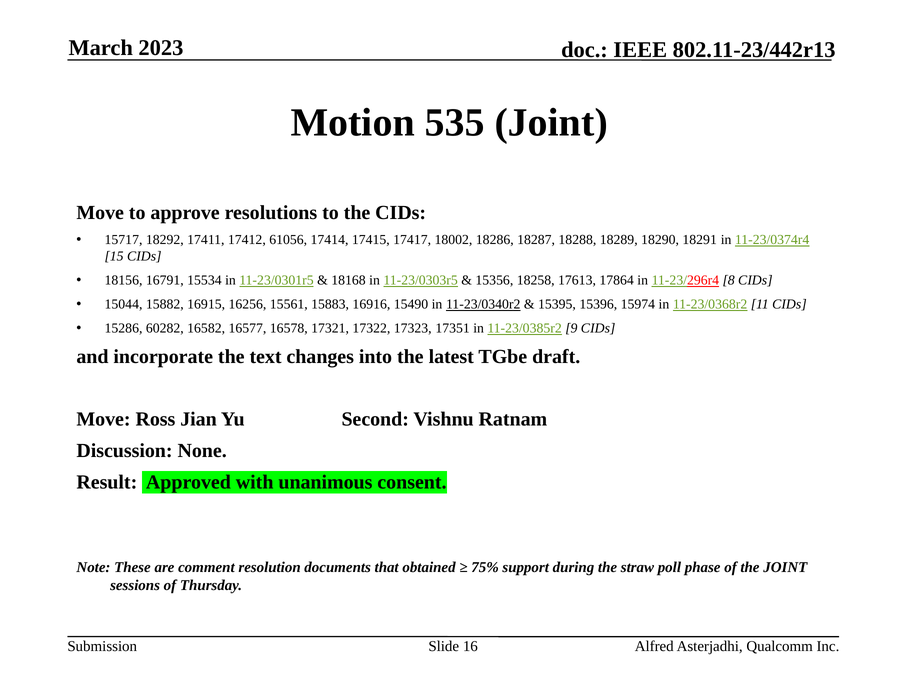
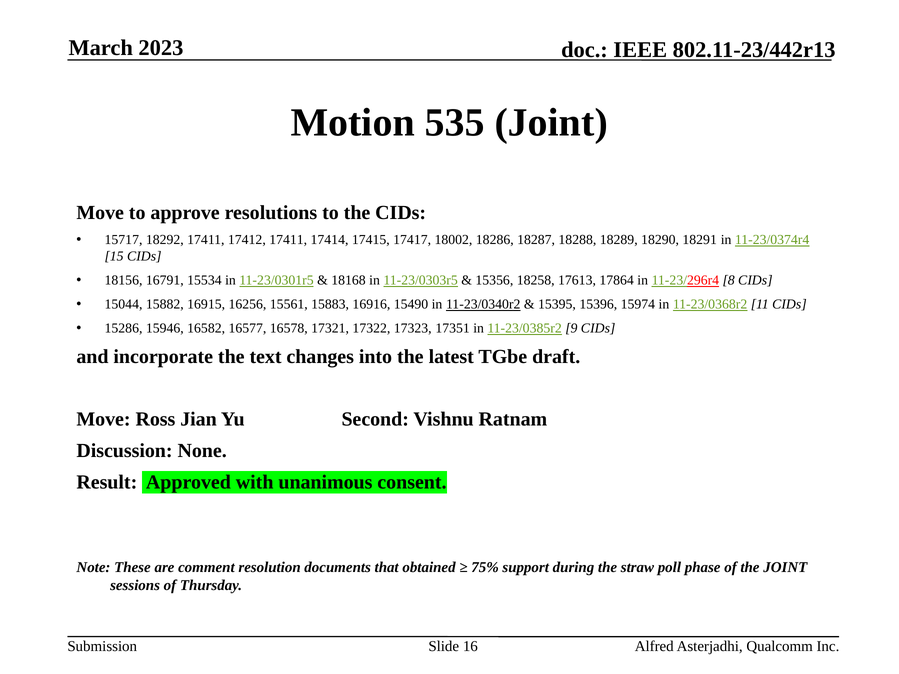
17412 61056: 61056 -> 17411
60282: 60282 -> 15946
